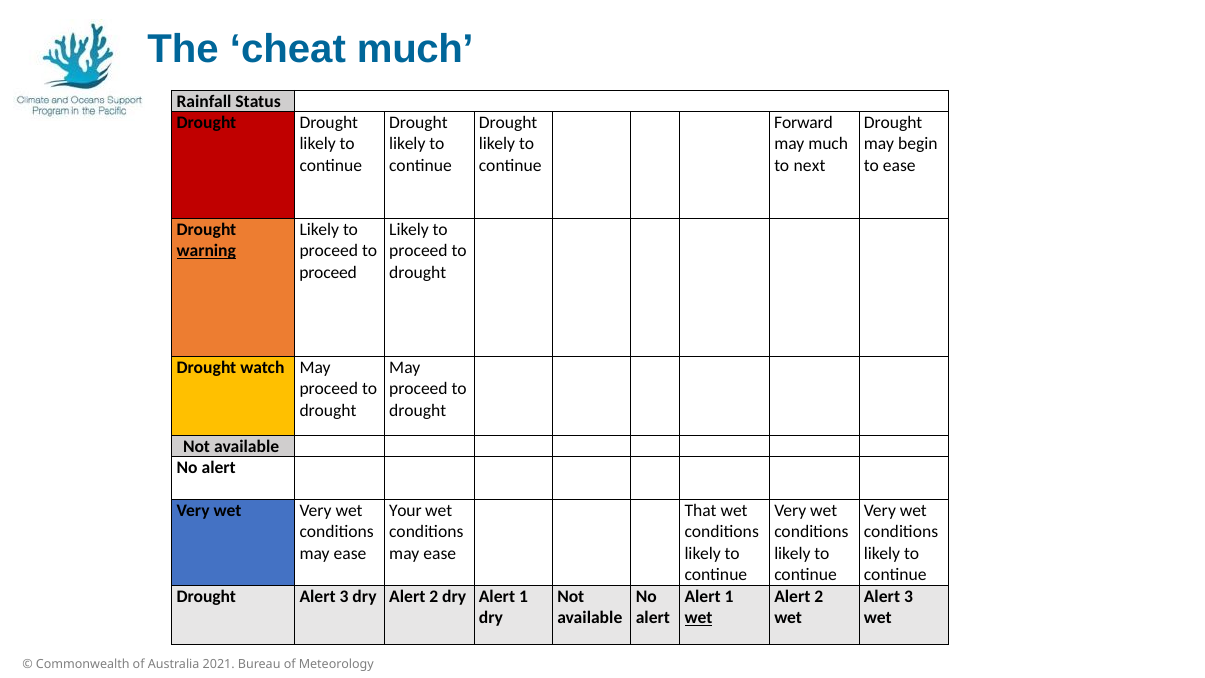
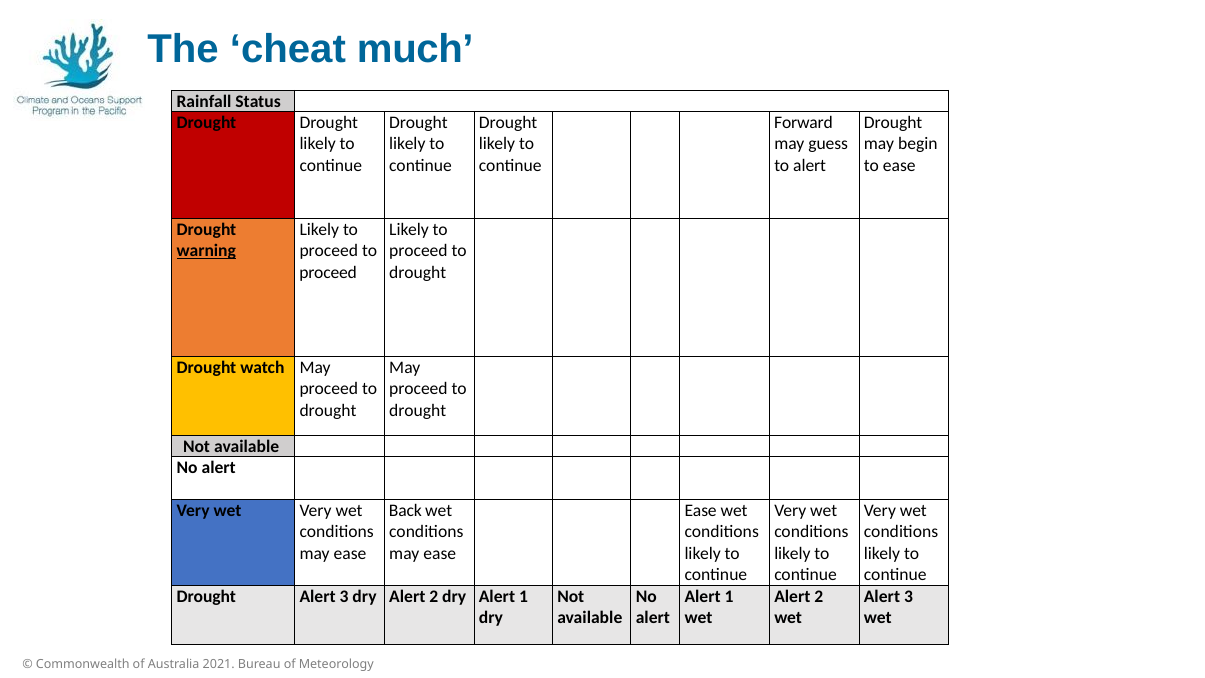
may much: much -> guess
to next: next -> alert
Your: Your -> Back
That at (701, 511): That -> Ease
wet at (698, 617) underline: present -> none
